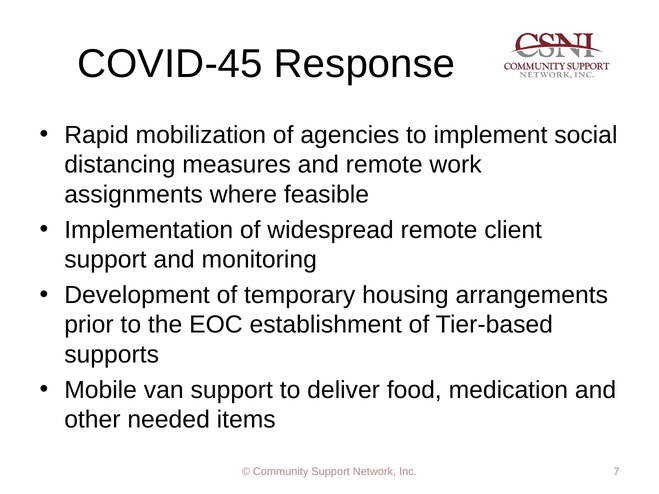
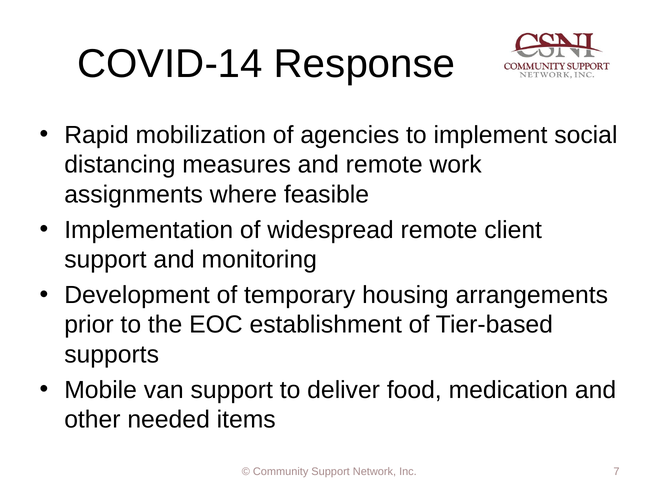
COVID-45: COVID-45 -> COVID-14
